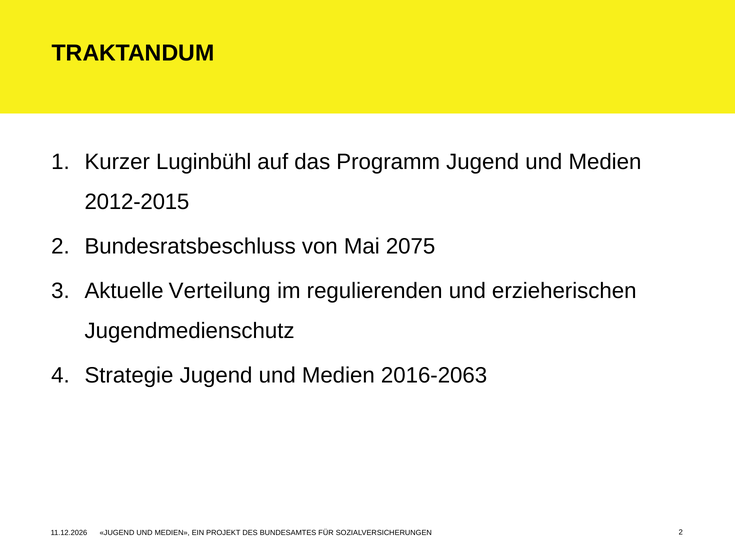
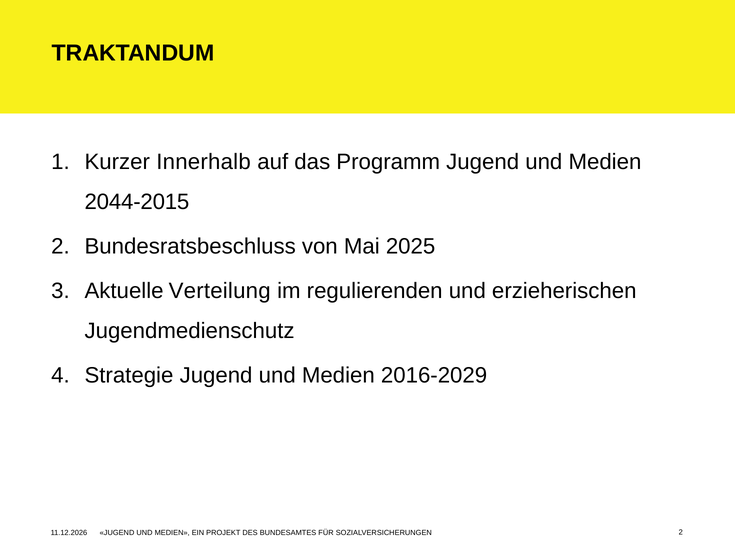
Luginbühl: Luginbühl -> Innerhalb
2012-2015: 2012-2015 -> 2044-2015
2075: 2075 -> 2025
2016-2063: 2016-2063 -> 2016-2029
